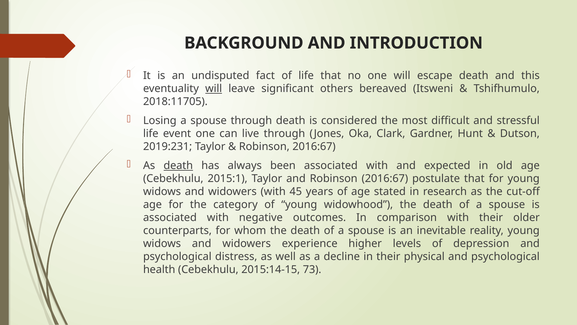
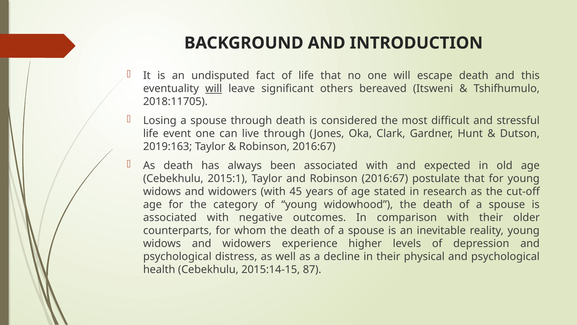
2019:231: 2019:231 -> 2019:163
death at (178, 165) underline: present -> none
73: 73 -> 87
